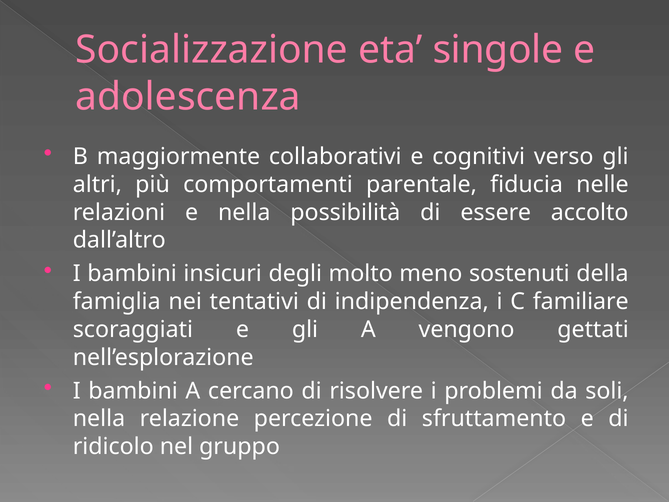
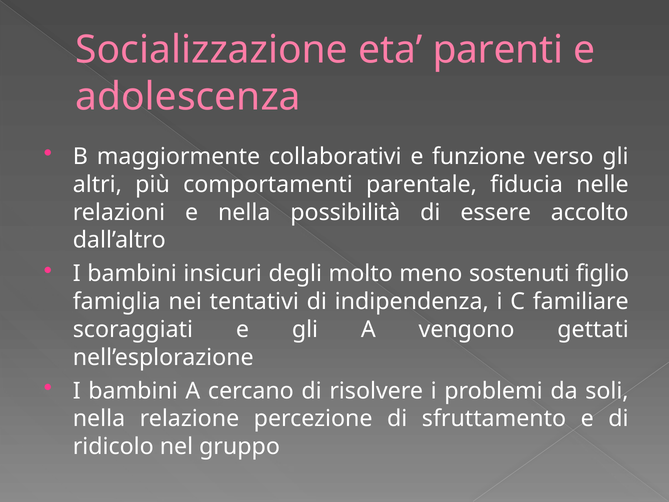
singole: singole -> parenti
cognitivi: cognitivi -> funzione
della: della -> figlio
